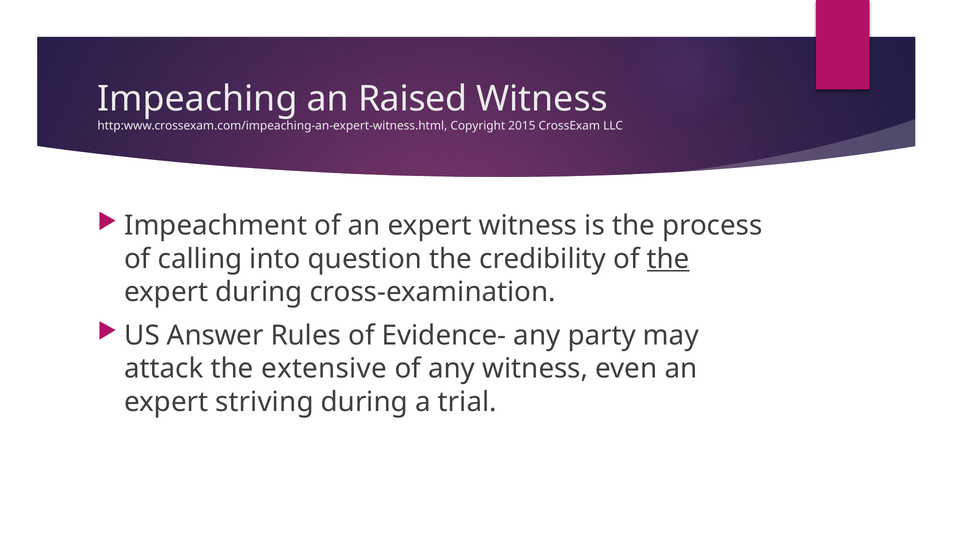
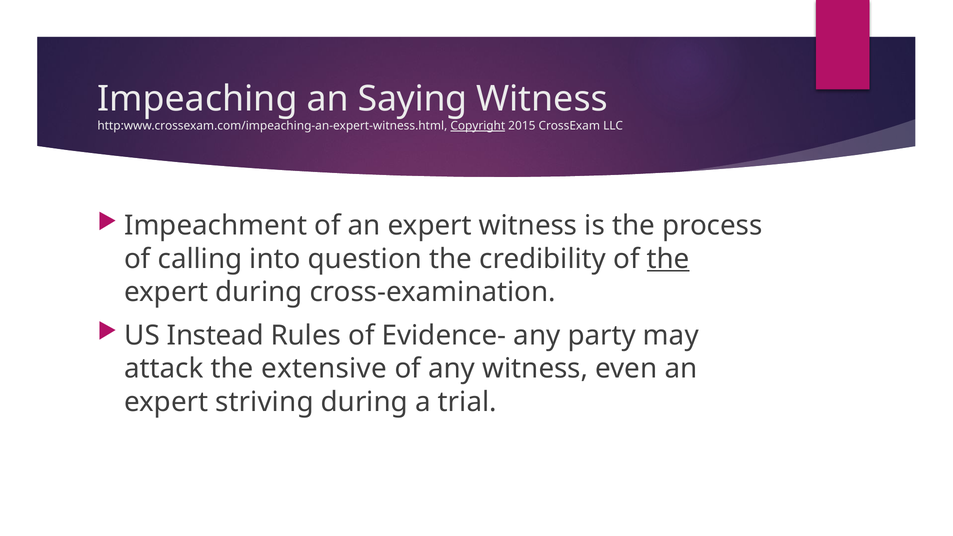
Raised: Raised -> Saying
Copyright underline: none -> present
Answer: Answer -> Instead
